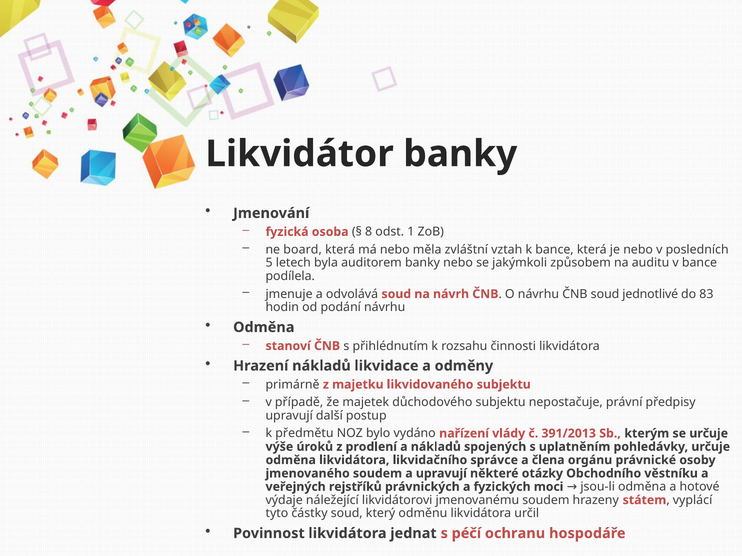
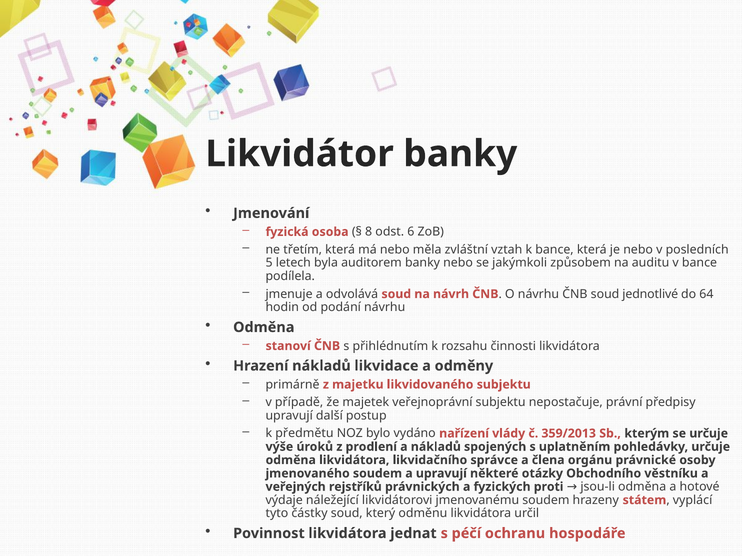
1: 1 -> 6
board: board -> třetím
83: 83 -> 64
důchodového: důchodového -> veřejnoprávní
391/2013: 391/2013 -> 359/2013
moci: moci -> proti
